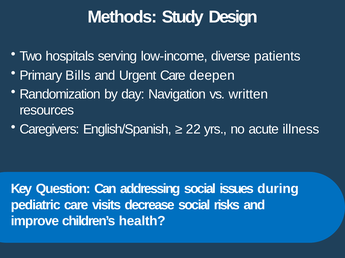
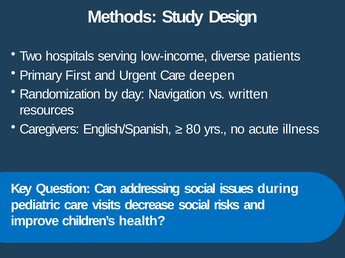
Bills: Bills -> First
22: 22 -> 80
